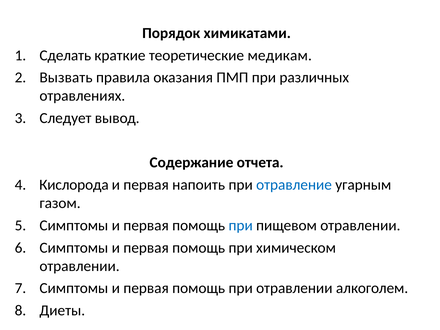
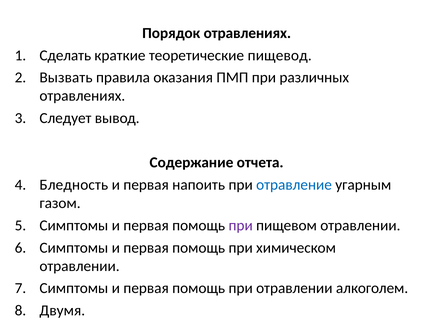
Порядок химикатами: химикатами -> отравлениях
медикам: медикам -> пищевод
Кислорода: Кислорода -> Бледность
при at (241, 225) colour: blue -> purple
Диеты: Диеты -> Двумя
